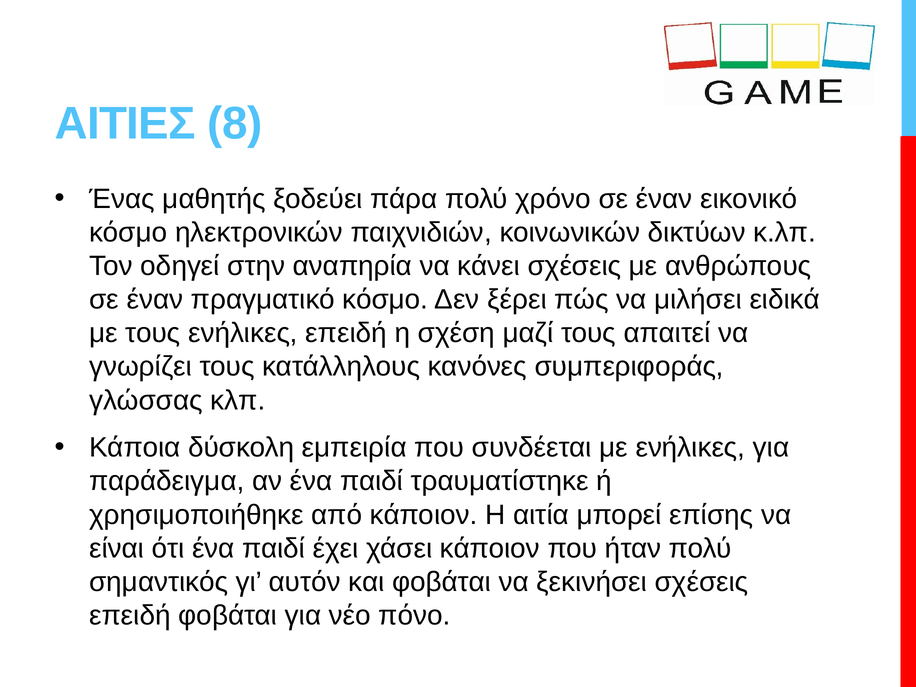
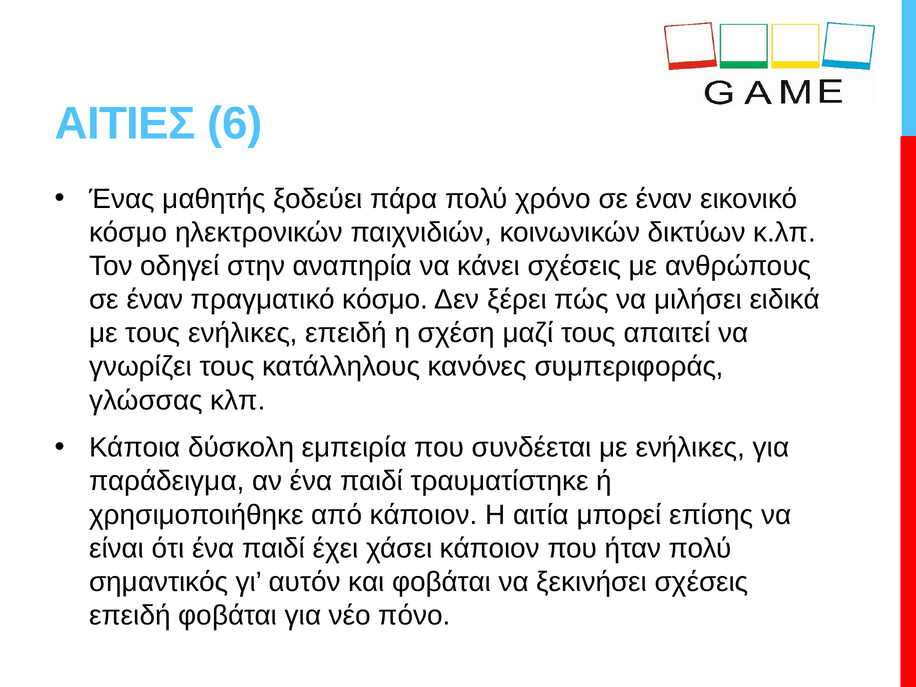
8: 8 -> 6
